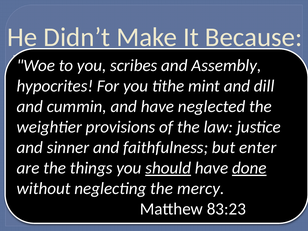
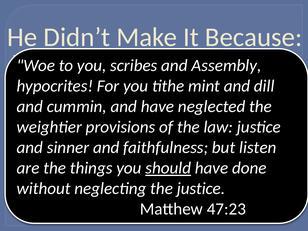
enter: enter -> listen
done underline: present -> none
the mercy: mercy -> justice
83:23: 83:23 -> 47:23
